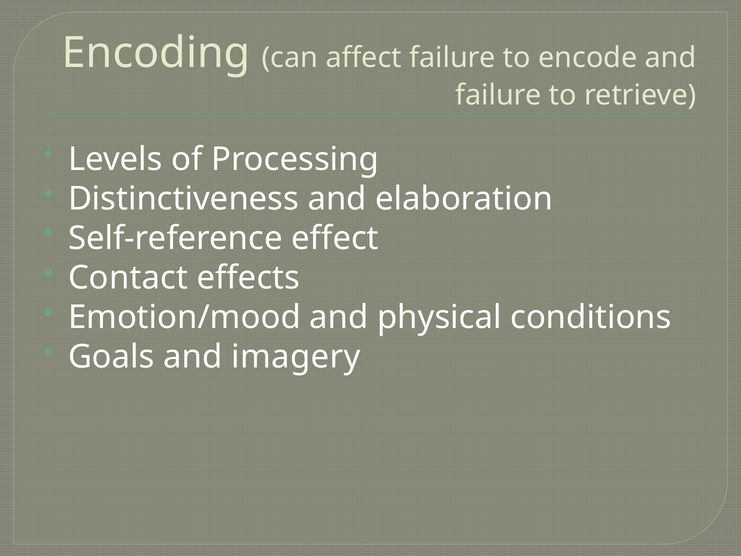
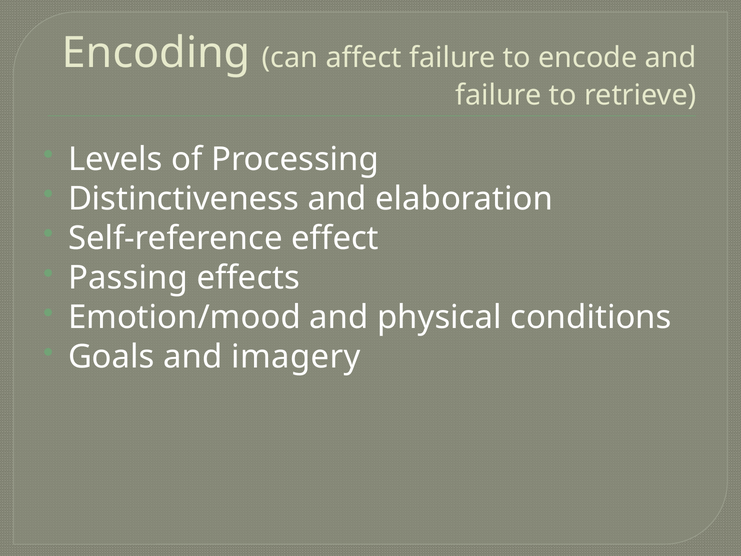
Contact: Contact -> Passing
